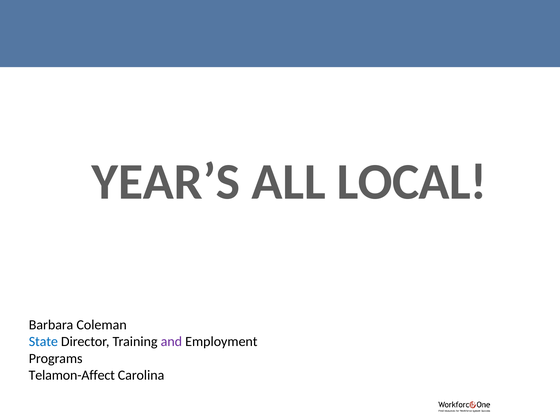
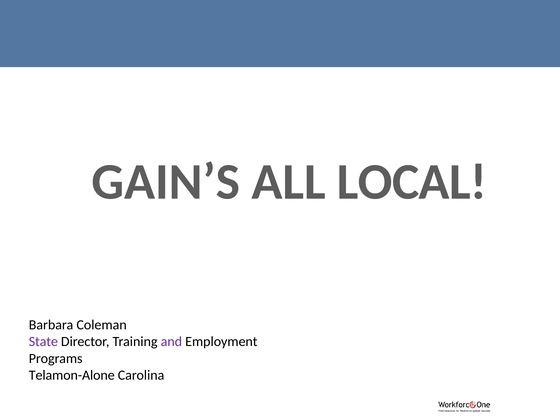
YEAR’S: YEAR’S -> GAIN’S
State colour: blue -> purple
Telamon-Affect: Telamon-Affect -> Telamon-Alone
